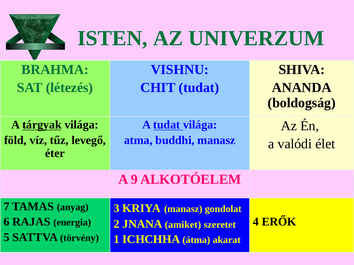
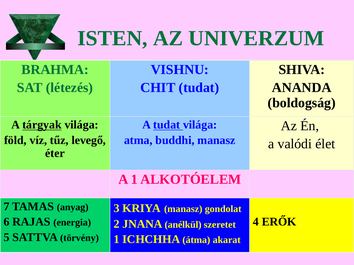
A 9: 9 -> 1
amiket: amiket -> anélkül
